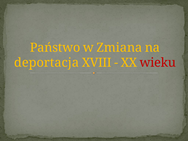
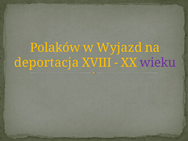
Państwo: Państwo -> Polaków
Zmiana: Zmiana -> Wyjazd
wieku colour: red -> purple
